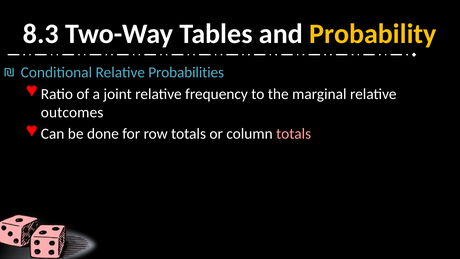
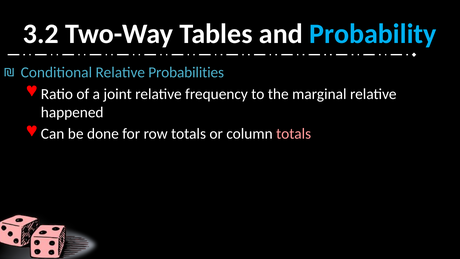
8.3: 8.3 -> 3.2
Probability colour: yellow -> light blue
outcomes: outcomes -> happened
